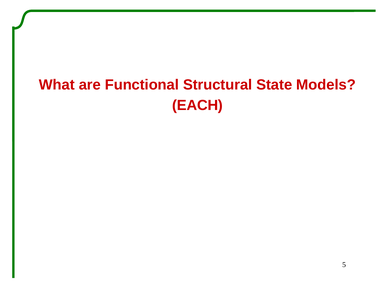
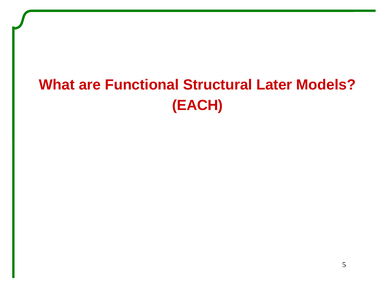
State: State -> Later
